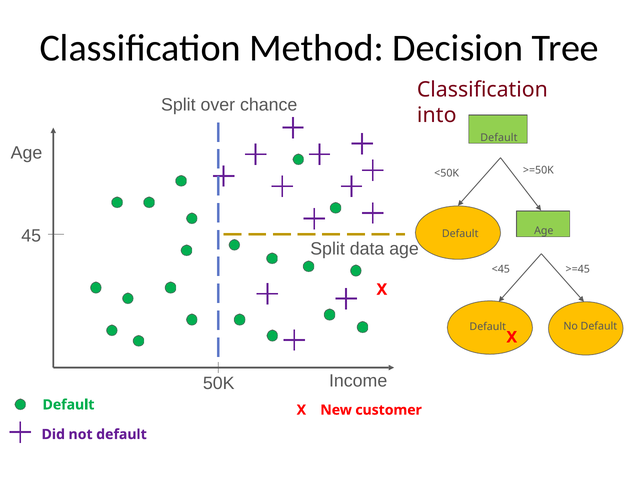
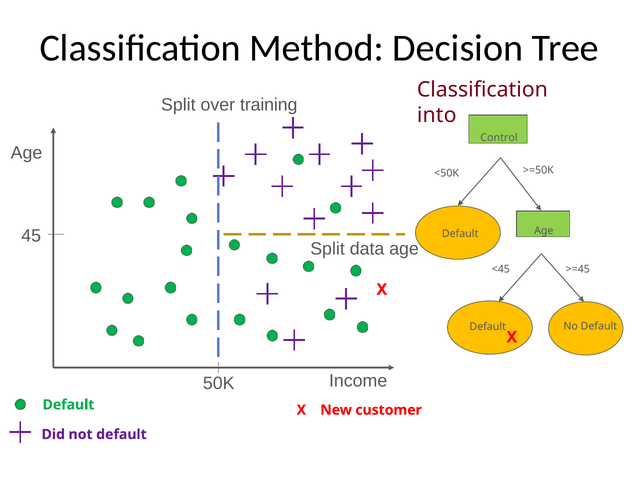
chance: chance -> training
Default at (499, 137): Default -> Control
